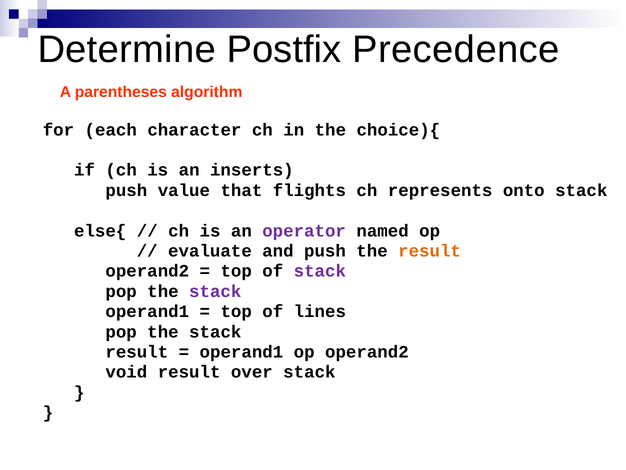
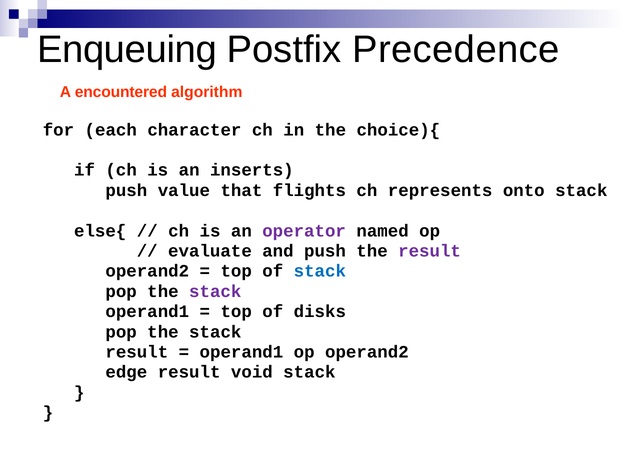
Determine: Determine -> Enqueuing
parentheses: parentheses -> encountered
result at (430, 251) colour: orange -> purple
stack at (320, 271) colour: purple -> blue
lines: lines -> disks
void: void -> edge
over: over -> void
